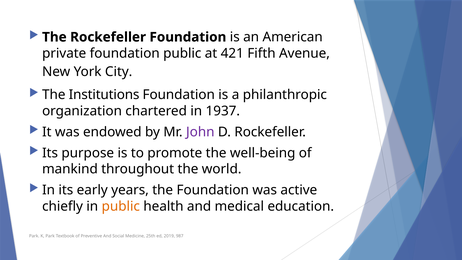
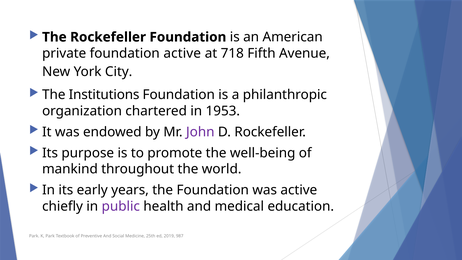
foundation public: public -> active
421: 421 -> 718
1937: 1937 -> 1953
public at (121, 206) colour: orange -> purple
